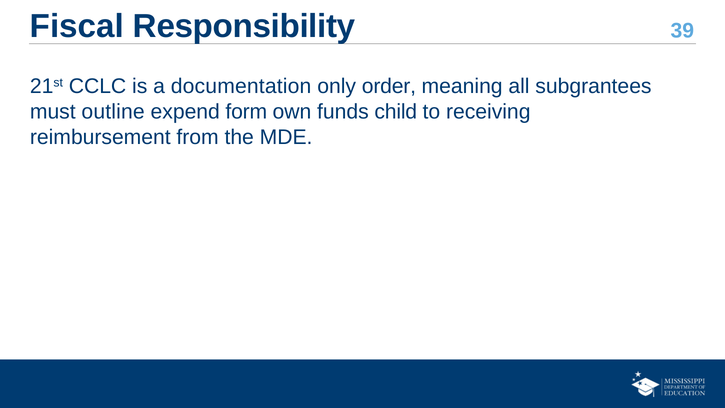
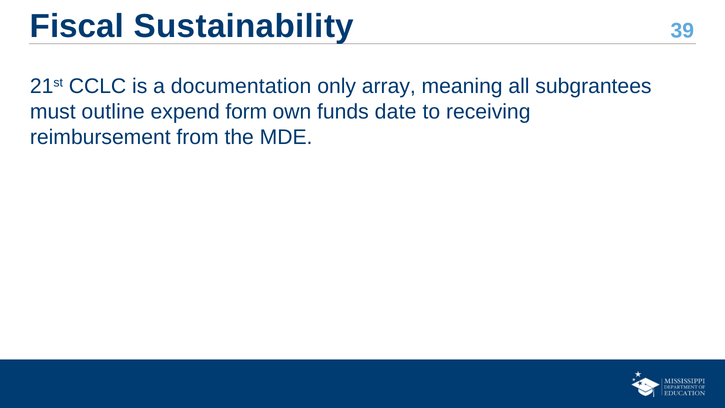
Responsibility: Responsibility -> Sustainability
order: order -> array
child: child -> date
